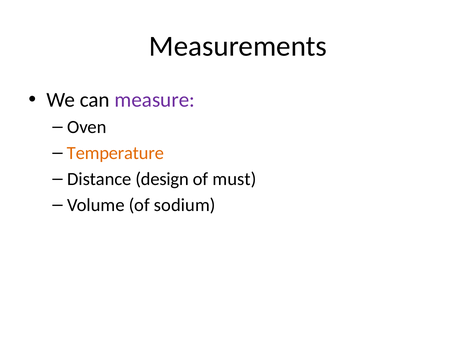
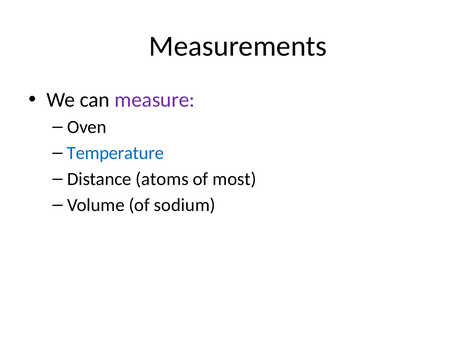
Temperature colour: orange -> blue
design: design -> atoms
must: must -> most
